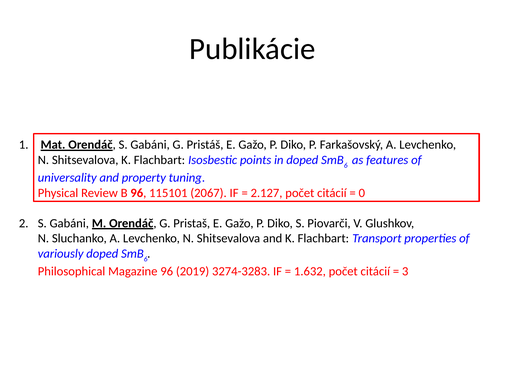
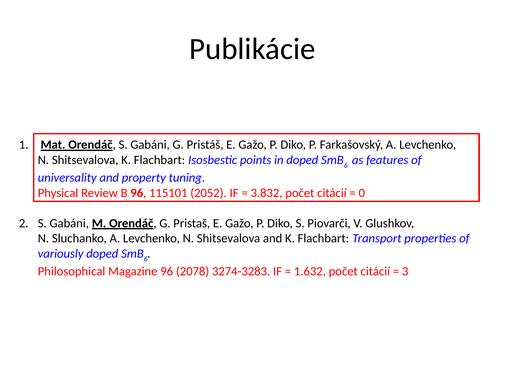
2067: 2067 -> 2052
2.127: 2.127 -> 3.832
2019: 2019 -> 2078
